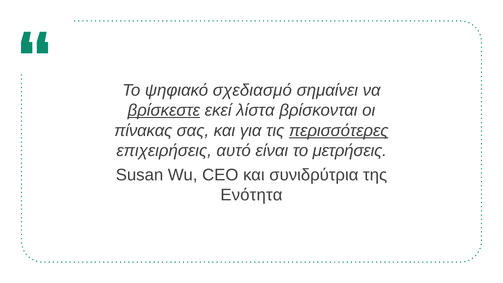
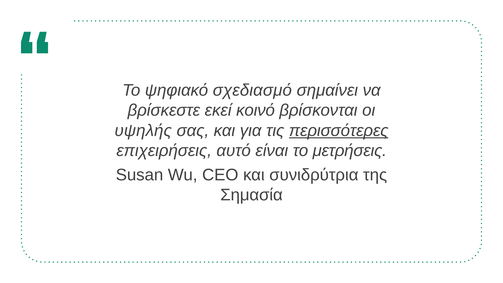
βρίσκεστε underline: present -> none
λίστα: λίστα -> κοινό
πίνακας: πίνακας -> υψηλής
Ενότητα: Ενότητα -> Σημασία
